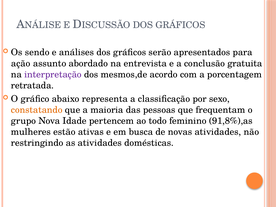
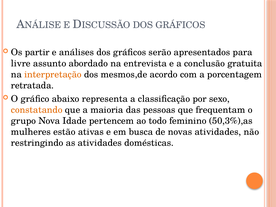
sendo: sendo -> partir
ação: ação -> livre
interpretação colour: purple -> orange
91,8%),as: 91,8%),as -> 50,3%),as
